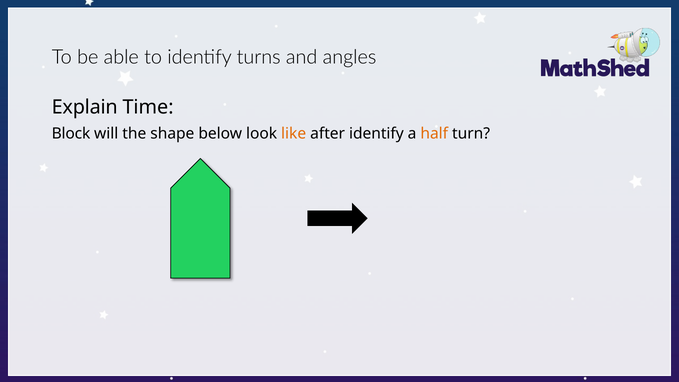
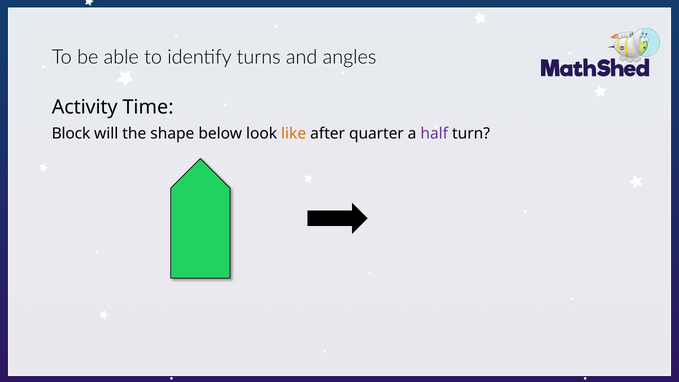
Explain: Explain -> Activity
after identify: identify -> quarter
half colour: orange -> purple
